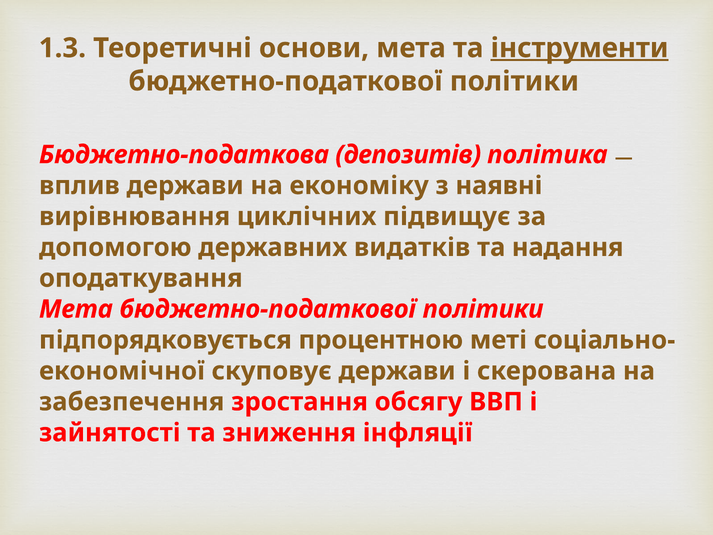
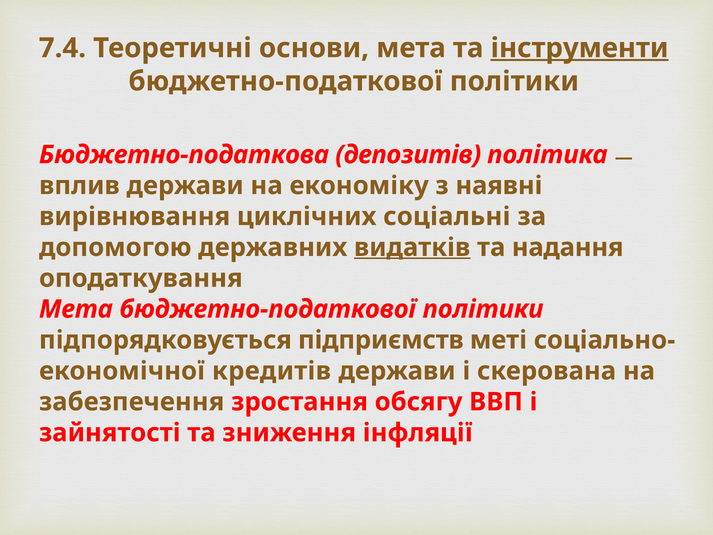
1.3: 1.3 -> 7.4
підвищує: підвищує -> соціальні
видатків underline: none -> present
процентною: процентною -> підприємств
скуповує: скуповує -> кредитів
